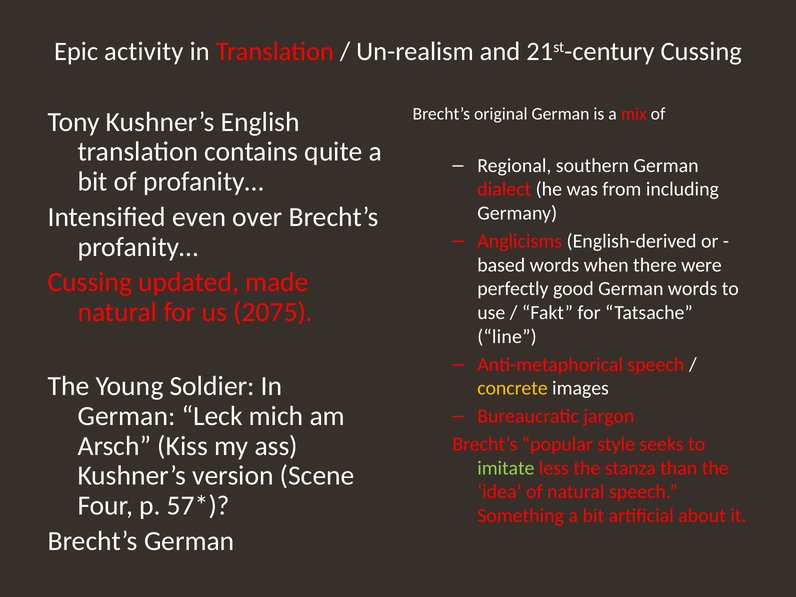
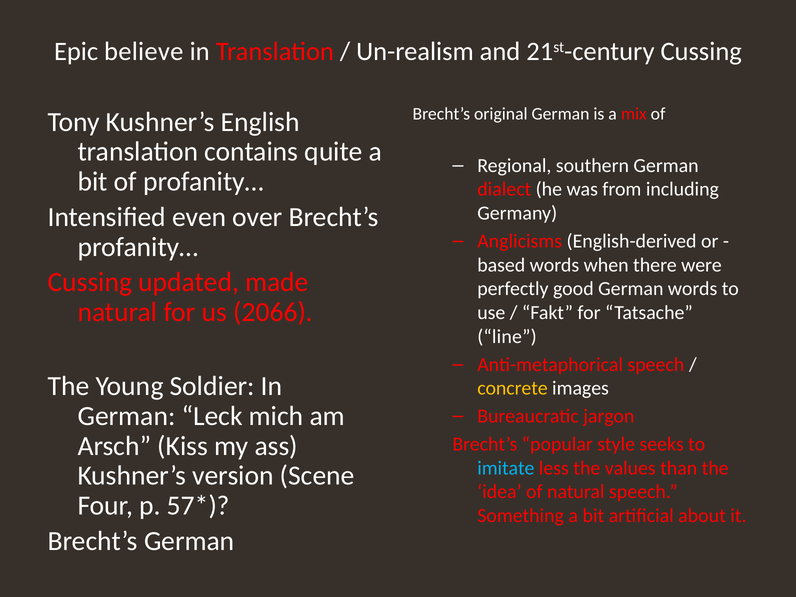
activity: activity -> believe
2075: 2075 -> 2066
imitate colour: light green -> light blue
stanza: stanza -> values
